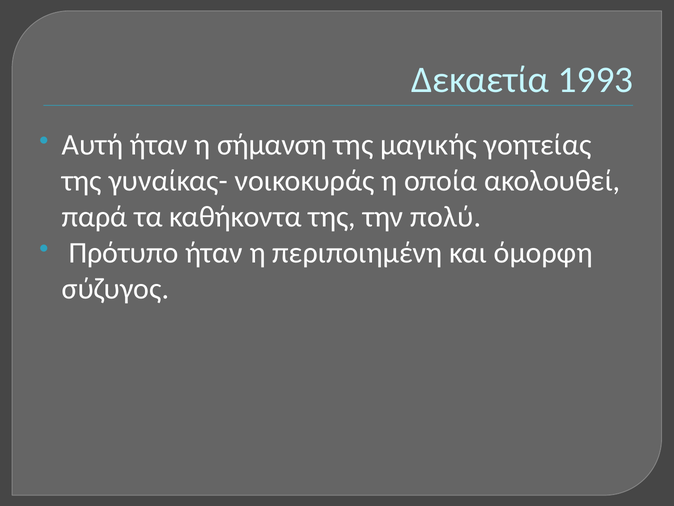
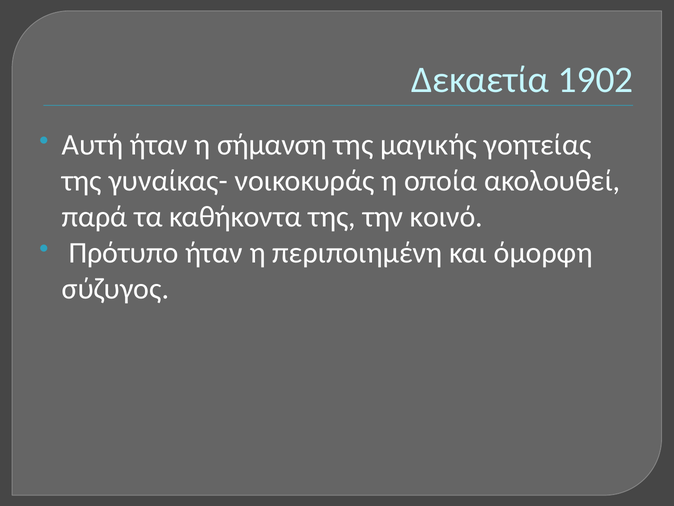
1993: 1993 -> 1902
πολύ: πολύ -> κοινό
